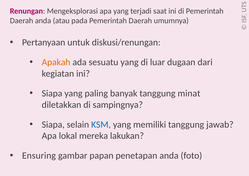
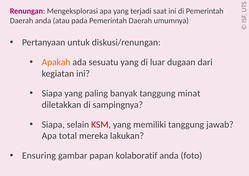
KSM colour: blue -> red
lokal: lokal -> total
penetapan: penetapan -> kolaboratif
